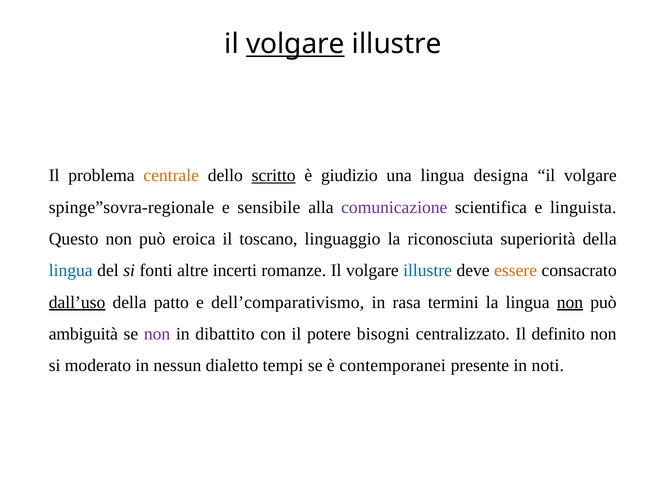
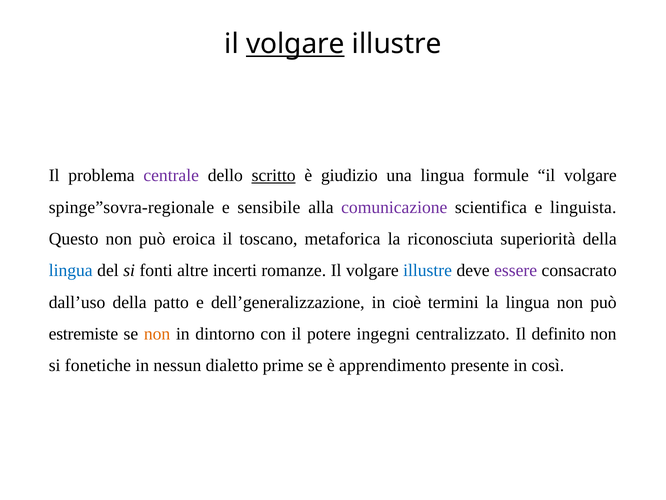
centrale colour: orange -> purple
designa: designa -> formule
linguaggio: linguaggio -> metaforica
essere colour: orange -> purple
dall’uso underline: present -> none
dell’comparativismo: dell’comparativismo -> dell’generalizzazione
rasa: rasa -> cioè
non at (570, 302) underline: present -> none
ambiguità: ambiguità -> estremiste
non at (157, 334) colour: purple -> orange
dibattito: dibattito -> dintorno
bisogni: bisogni -> ingegni
moderato: moderato -> fonetiche
tempi: tempi -> prime
contemporanei: contemporanei -> apprendimento
noti: noti -> così
